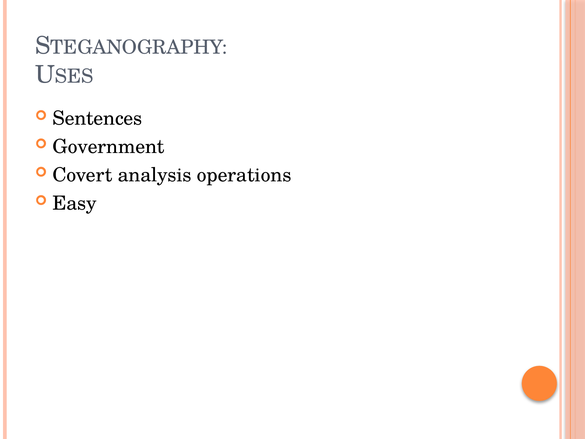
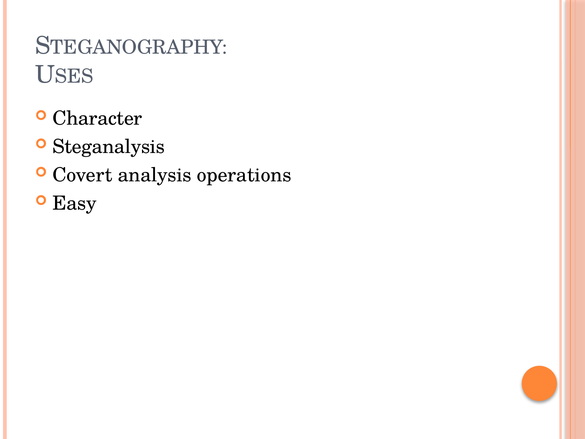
Sentences: Sentences -> Character
Government: Government -> Steganalysis
